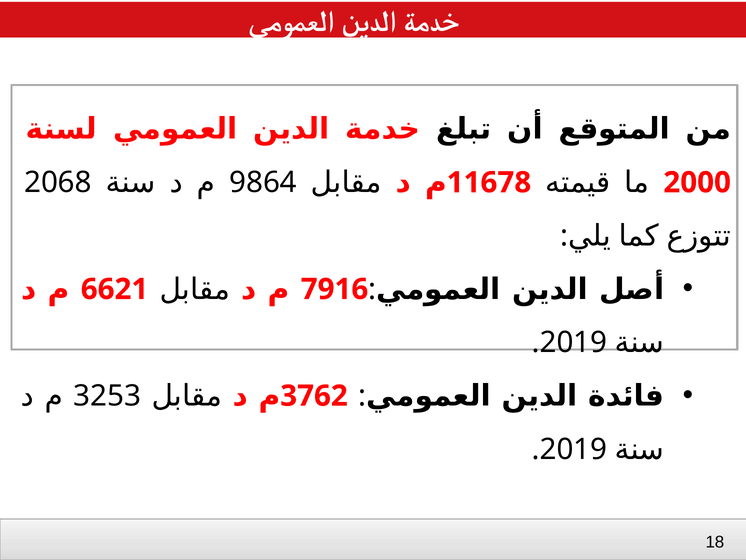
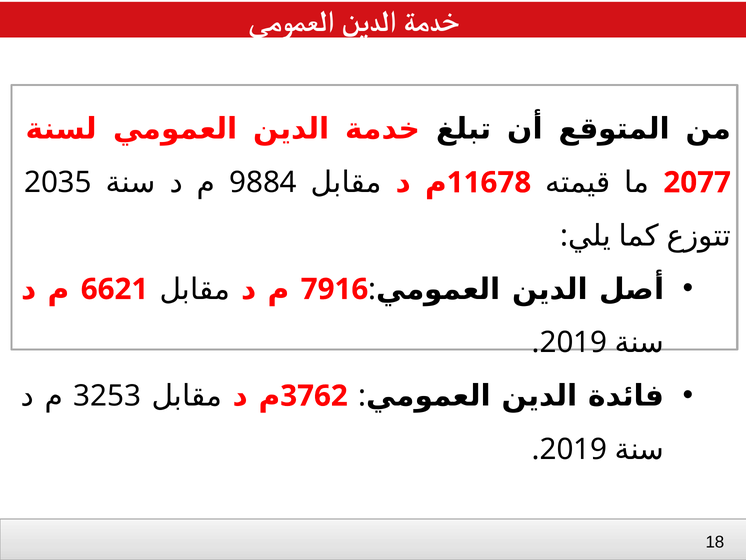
2068: 2068 -> 2035
9864: 9864 -> 9884
2000: 2000 -> 2077
